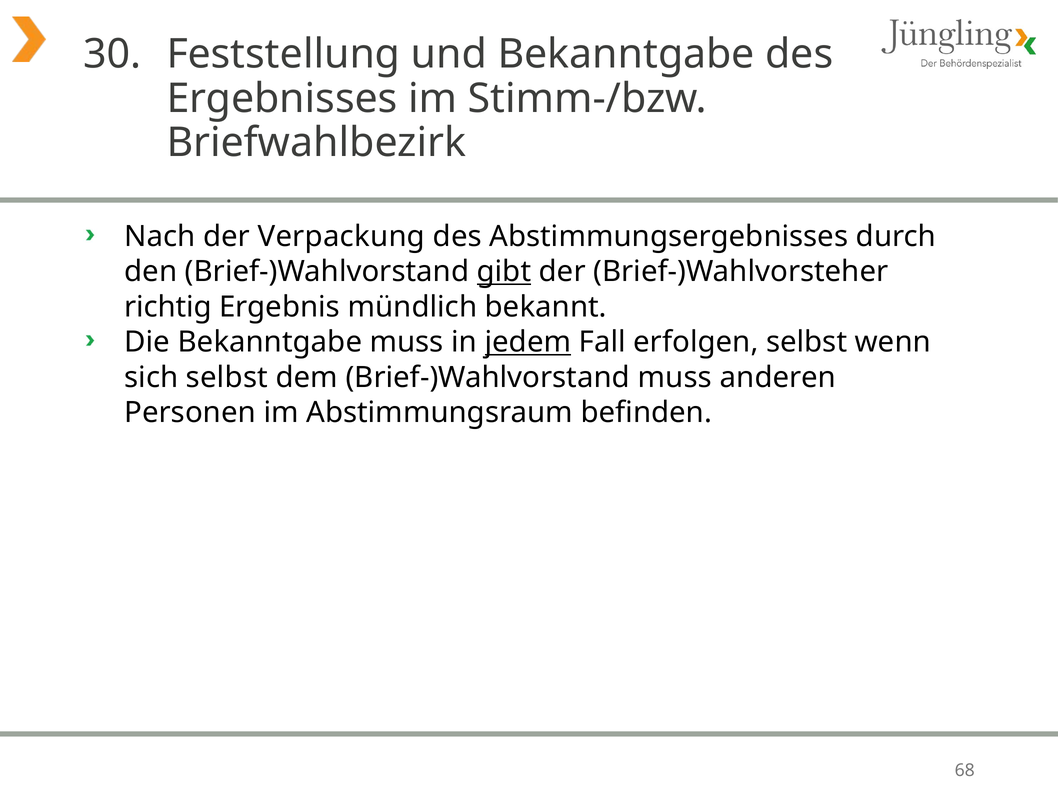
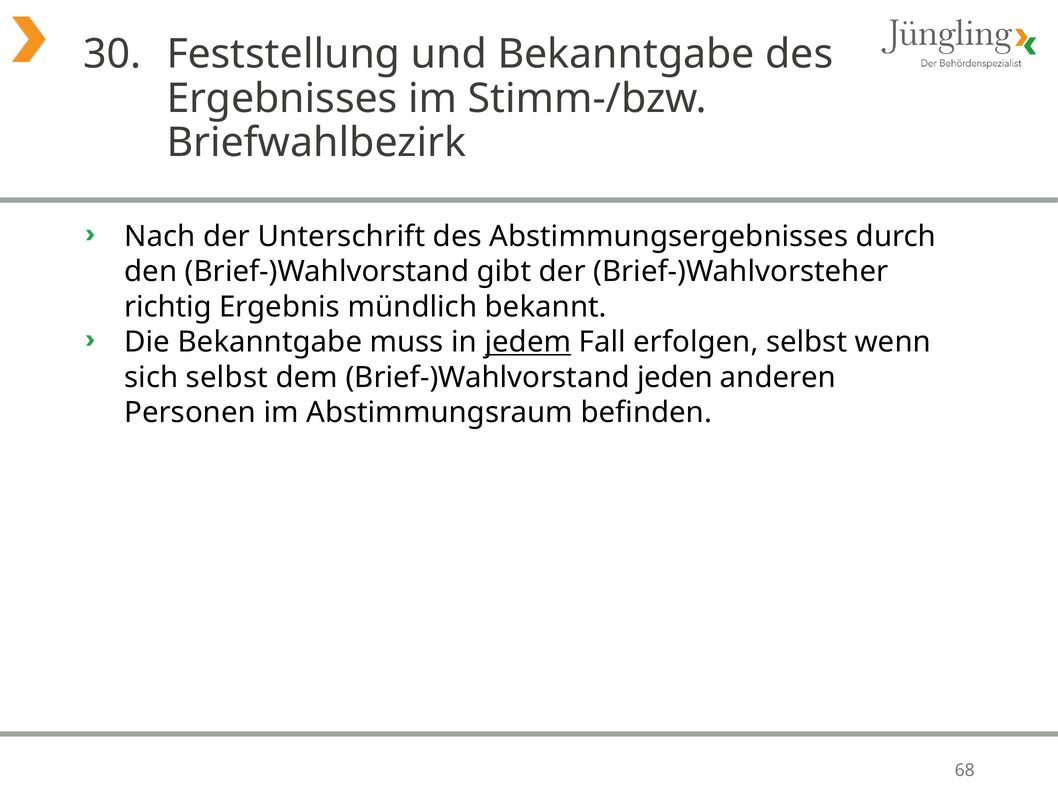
Verpackung: Verpackung -> Unterschrift
gibt underline: present -> none
Brief-)Wahlvorstand muss: muss -> jeden
